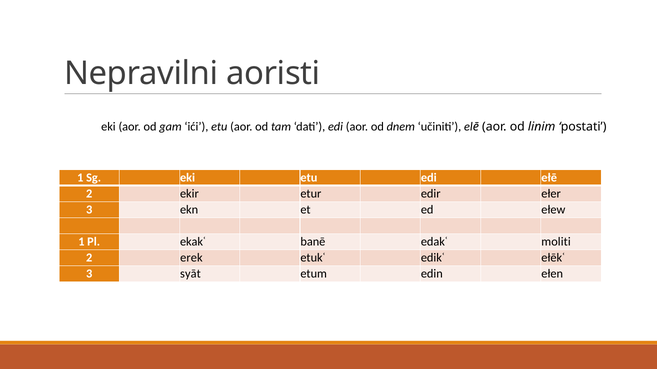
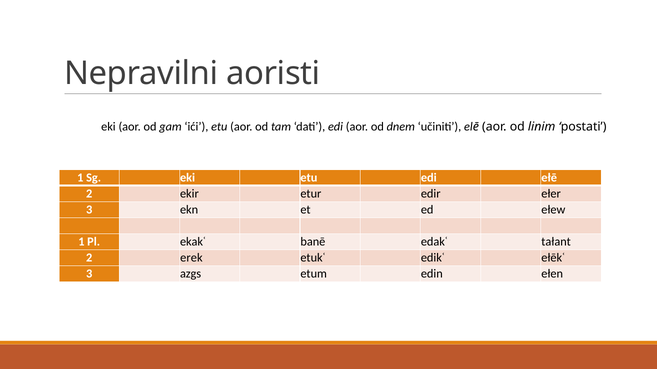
moliti: moliti -> tałant
syāt: syāt -> azgs
